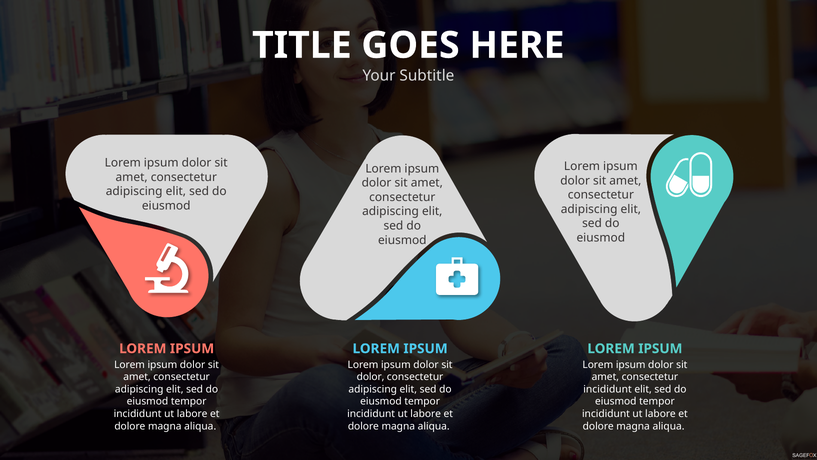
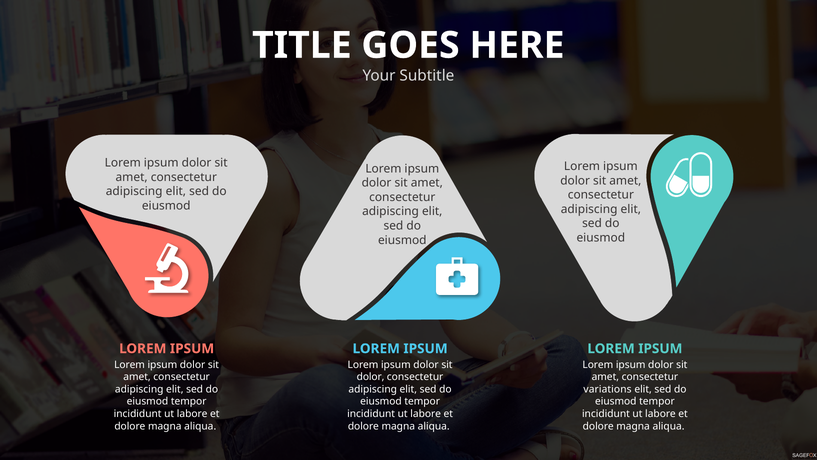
incididunt at (608, 389): incididunt -> variations
